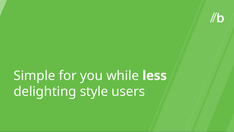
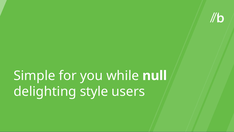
less: less -> null
